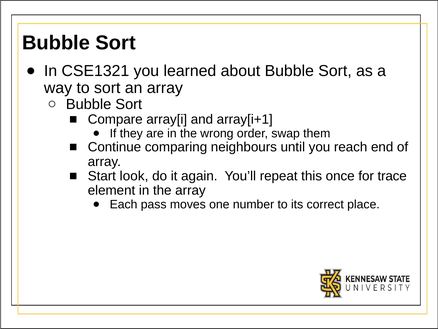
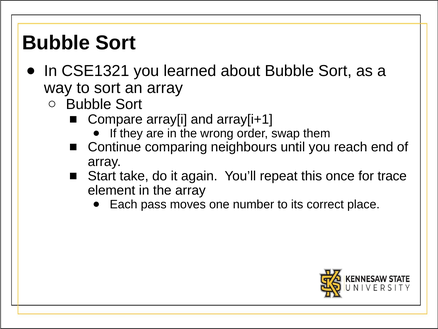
look: look -> take
